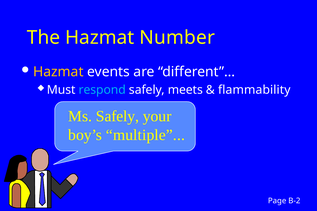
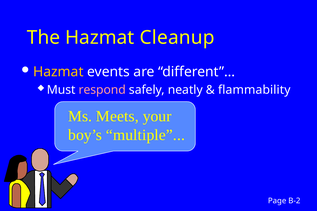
Number: Number -> Cleanup
respond colour: light blue -> pink
meets: meets -> neatly
Ms Safely: Safely -> Meets
